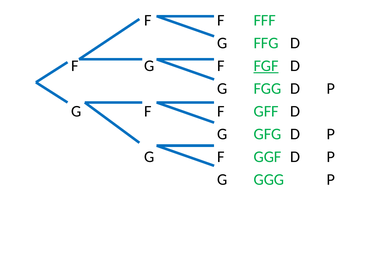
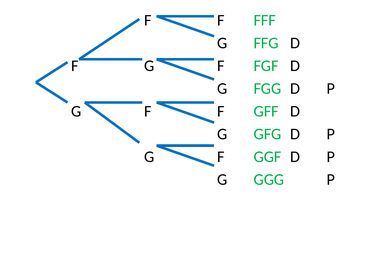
FGF underline: present -> none
